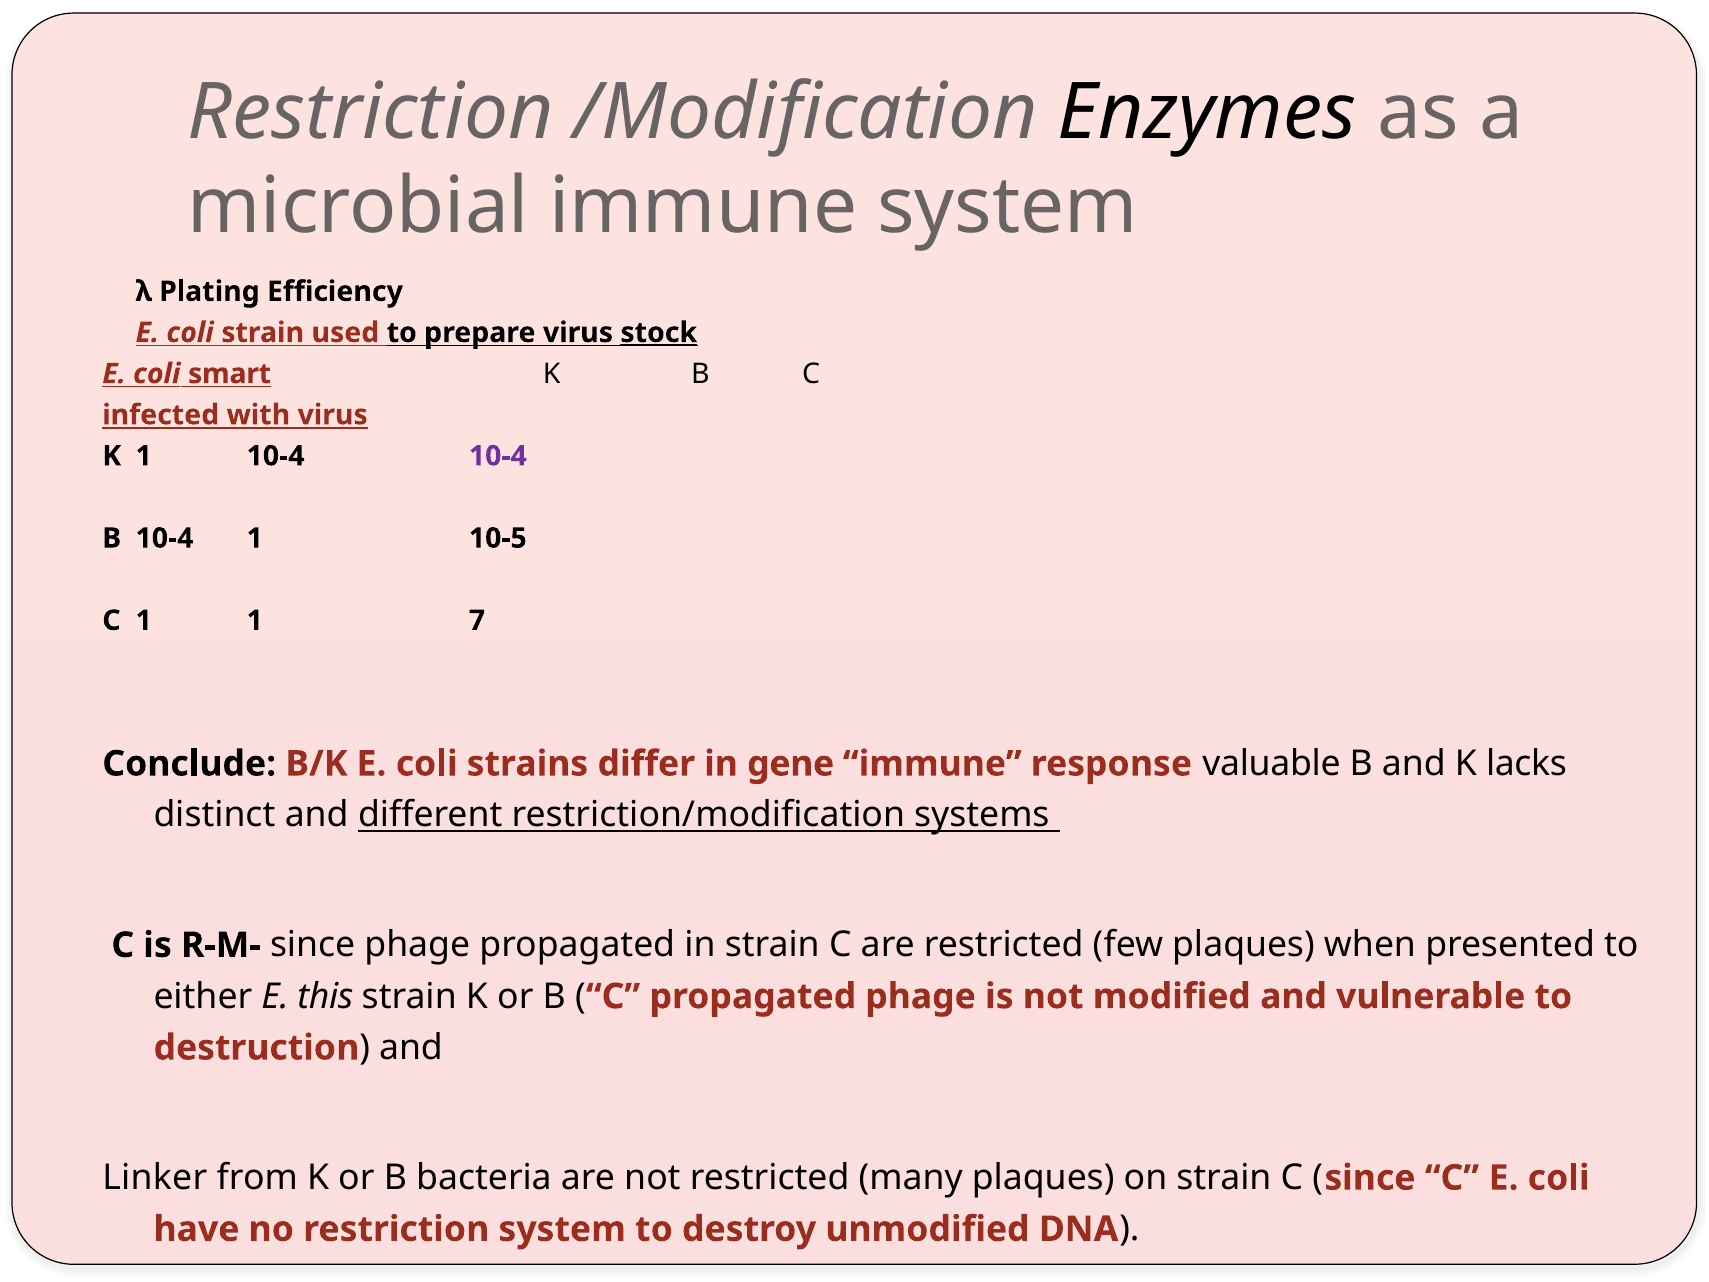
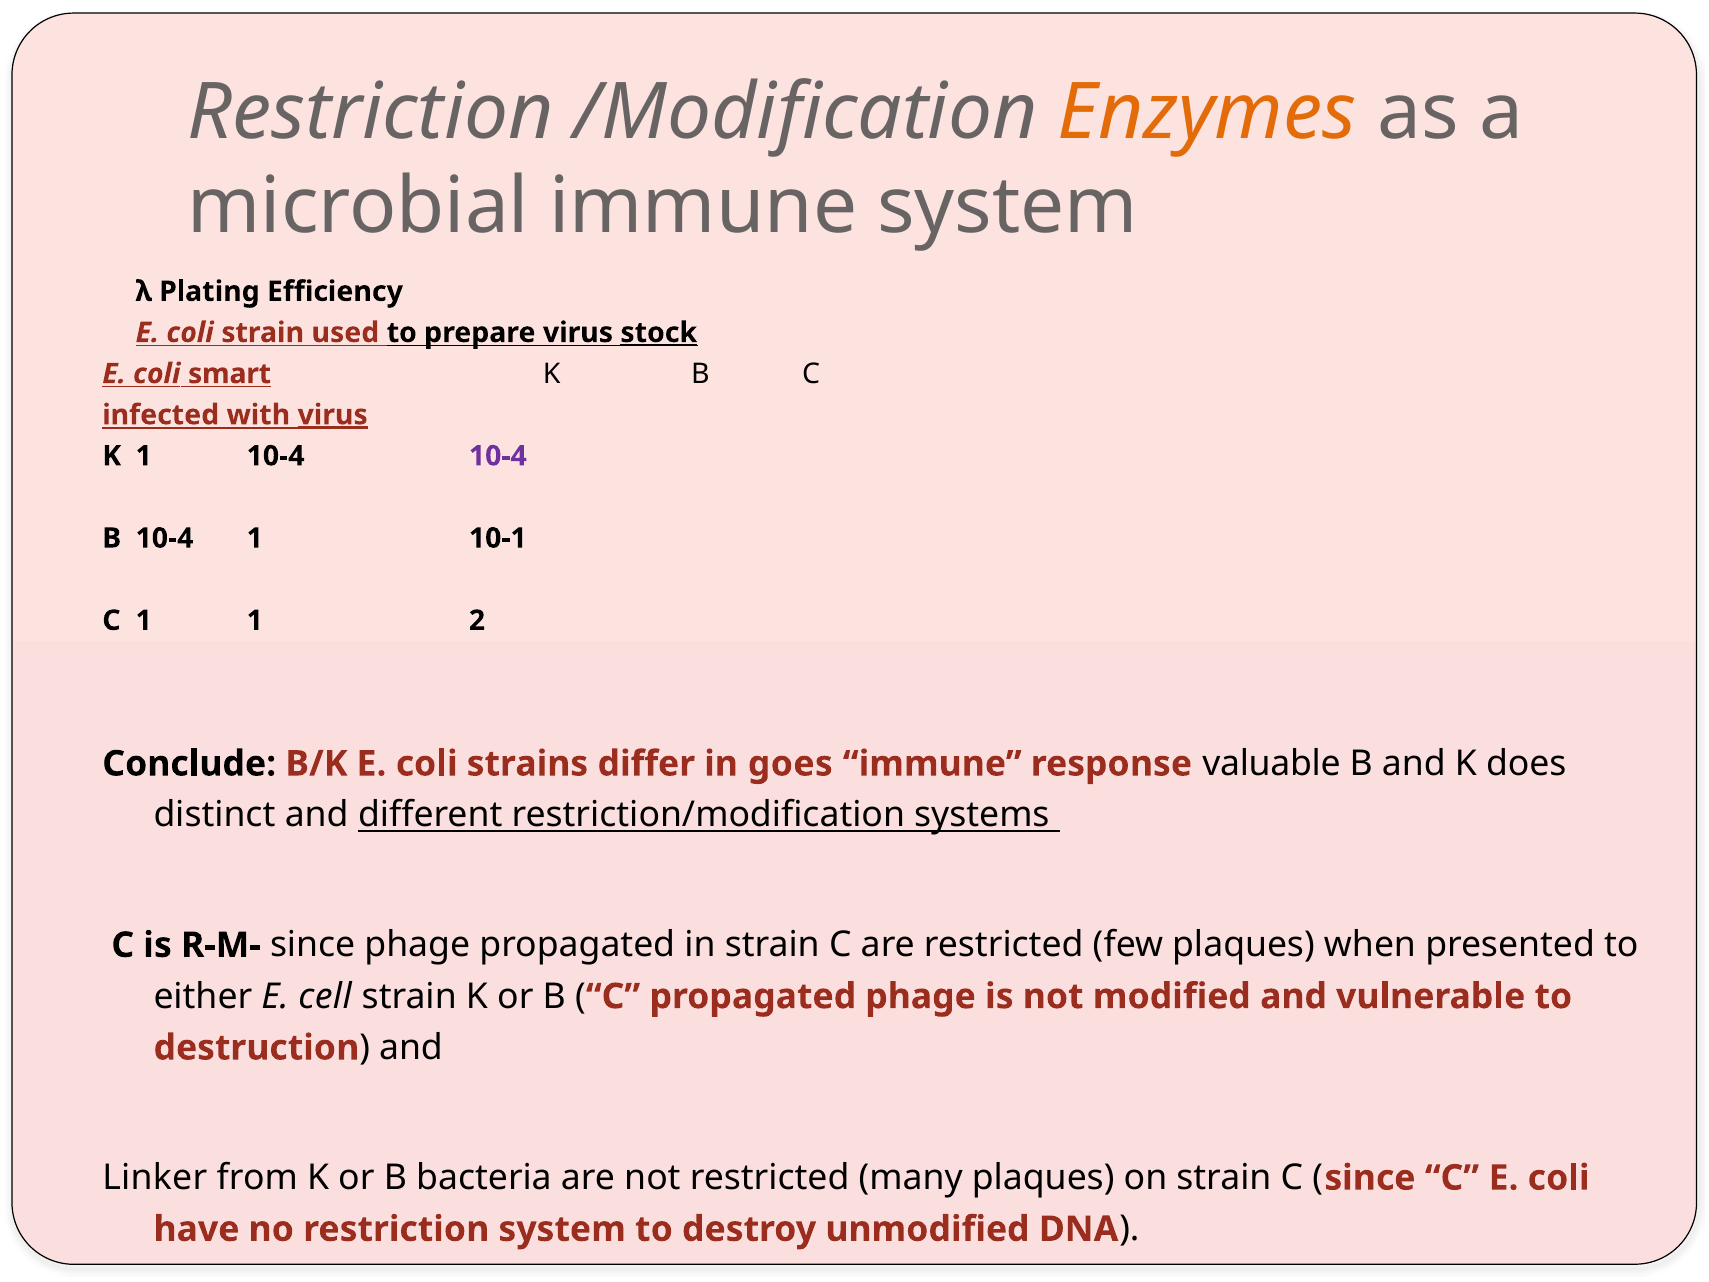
Enzymes colour: black -> orange
virus at (333, 415) underline: none -> present
10-5: 10-5 -> 10-1
7: 7 -> 2
gene: gene -> goes
lacks: lacks -> does
this: this -> cell
